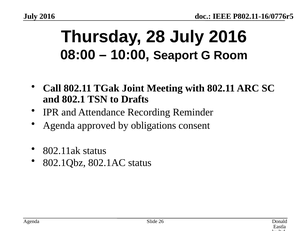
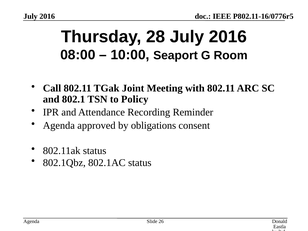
Drafts: Drafts -> Policy
